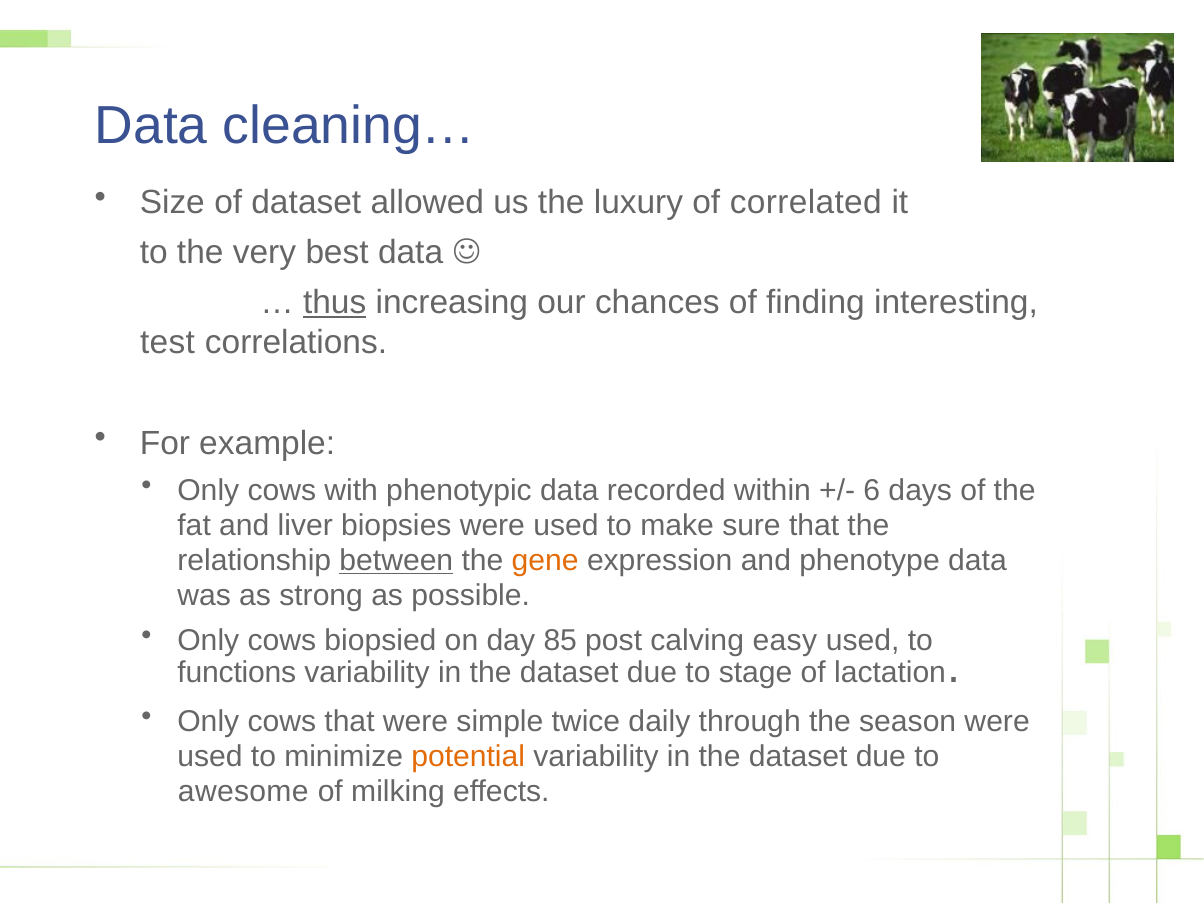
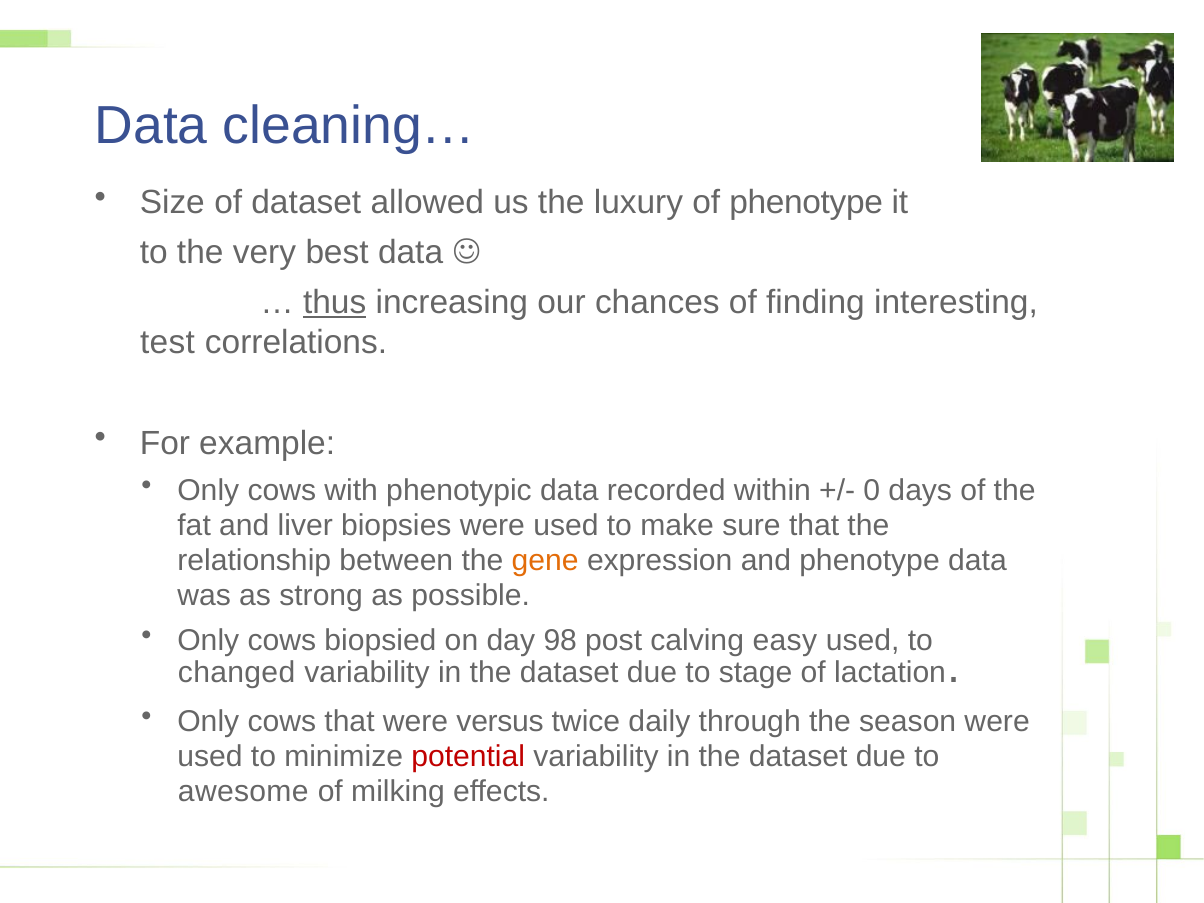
of correlated: correlated -> phenotype
6: 6 -> 0
between underline: present -> none
85: 85 -> 98
functions: functions -> changed
simple: simple -> versus
potential colour: orange -> red
